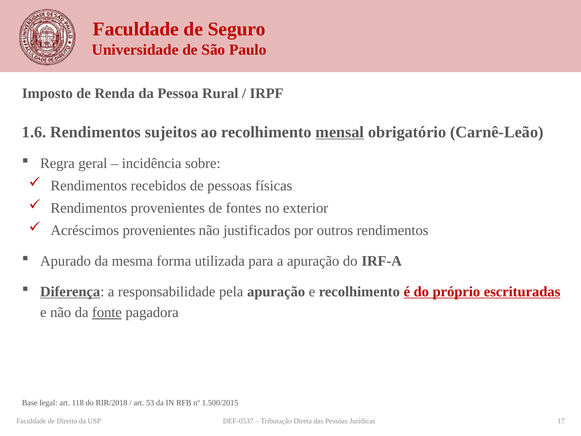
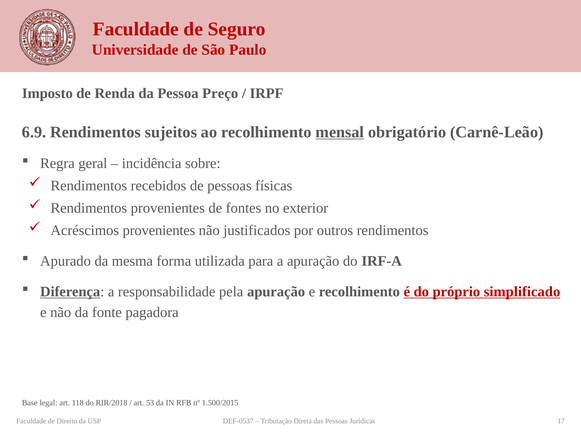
Rural: Rural -> Preço
1.6: 1.6 -> 6.9
escrituradas: escrituradas -> simplificado
fonte underline: present -> none
